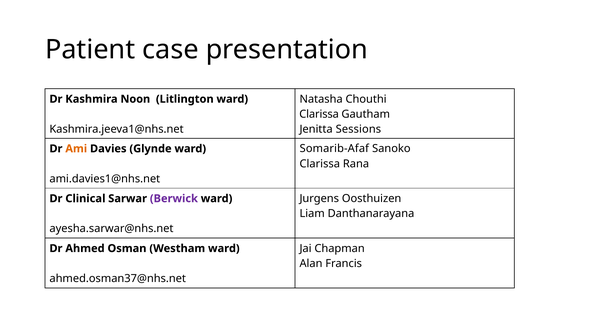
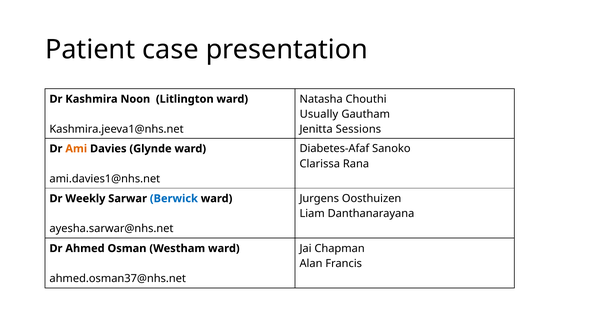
Clarissa at (319, 114): Clarissa -> Usually
Somarib-Afaf: Somarib-Afaf -> Diabetes-Afaf
Clinical: Clinical -> Weekly
Berwick colour: purple -> blue
